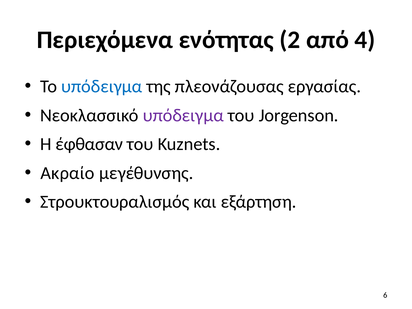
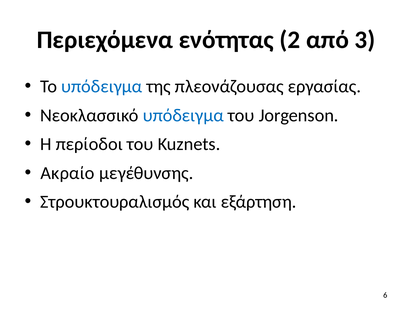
4: 4 -> 3
υπόδειγμα at (183, 115) colour: purple -> blue
έφθασαν: έφθασαν -> περίοδοι
